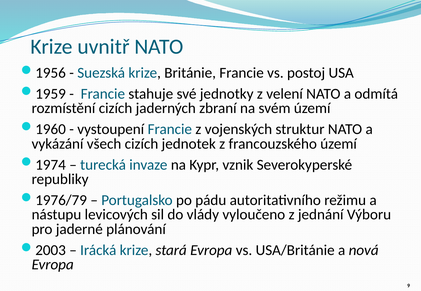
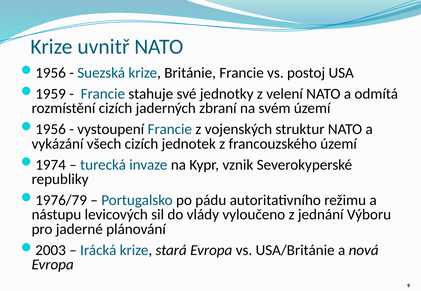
1960 at (51, 129): 1960 -> 1956
